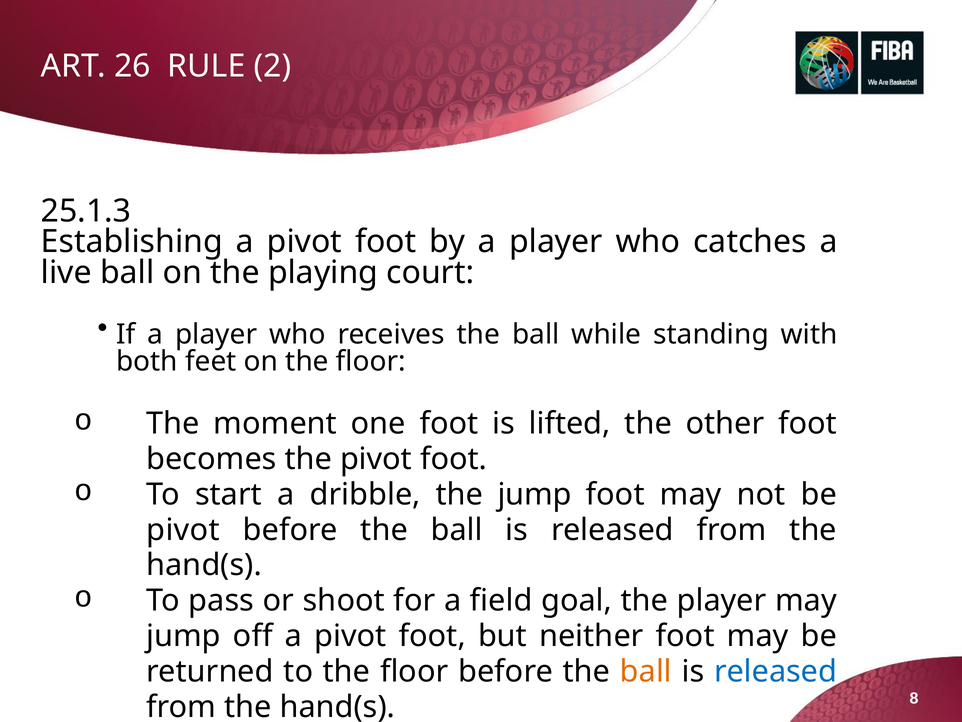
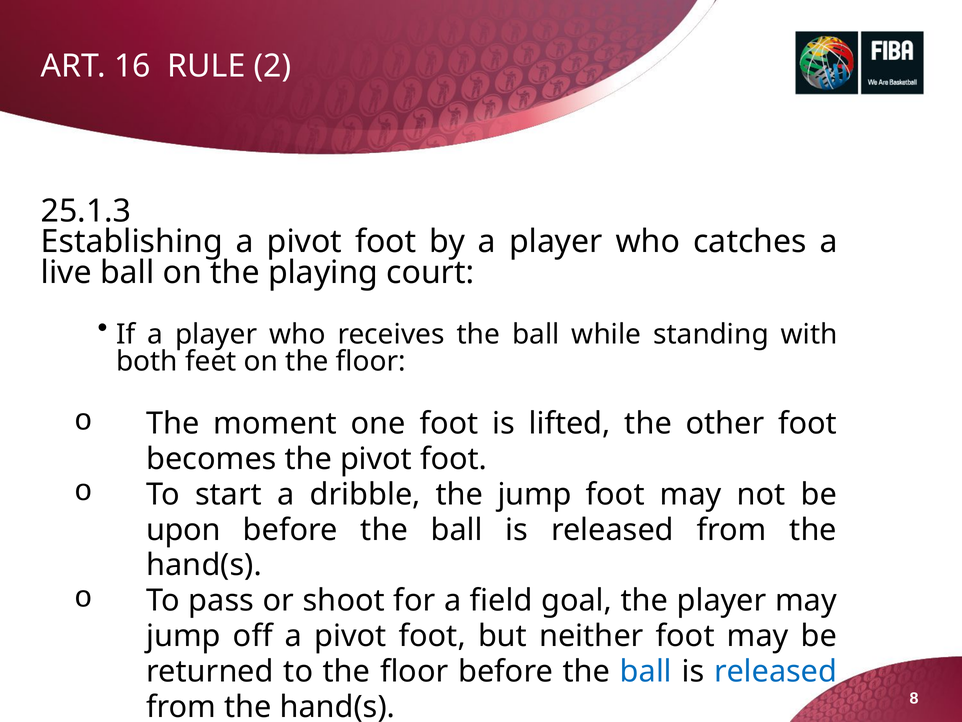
26: 26 -> 16
pivot at (183, 530): pivot -> upon
ball at (646, 671) colour: orange -> blue
